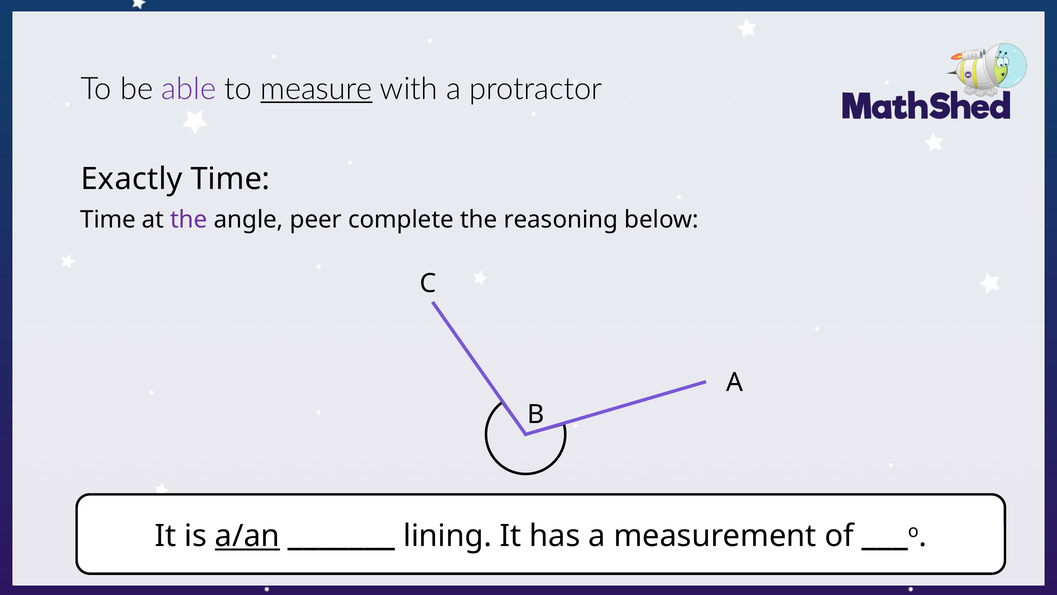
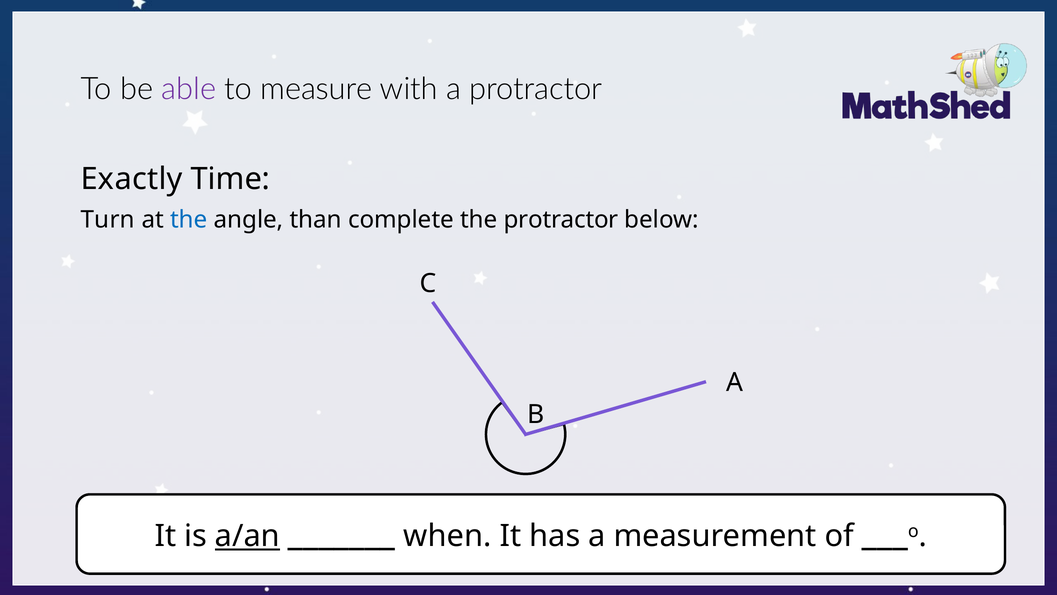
measure underline: present -> none
Time at (108, 219): Time -> Turn
the at (189, 219) colour: purple -> blue
peer: peer -> than
the reasoning: reasoning -> protractor
lining: lining -> when
